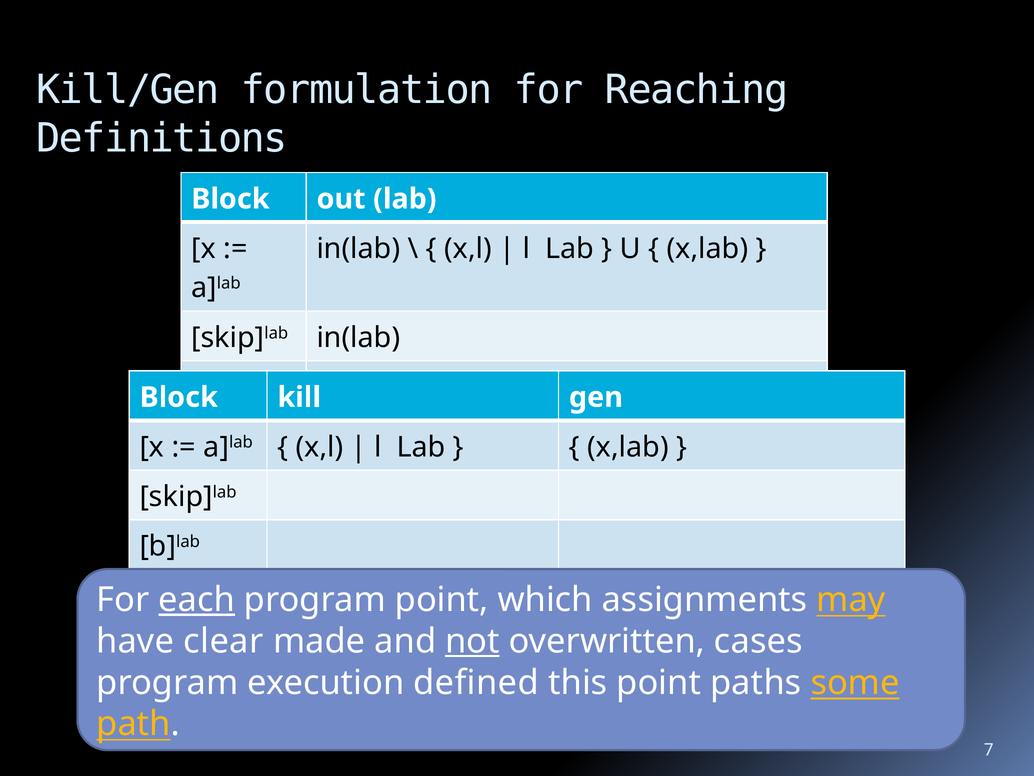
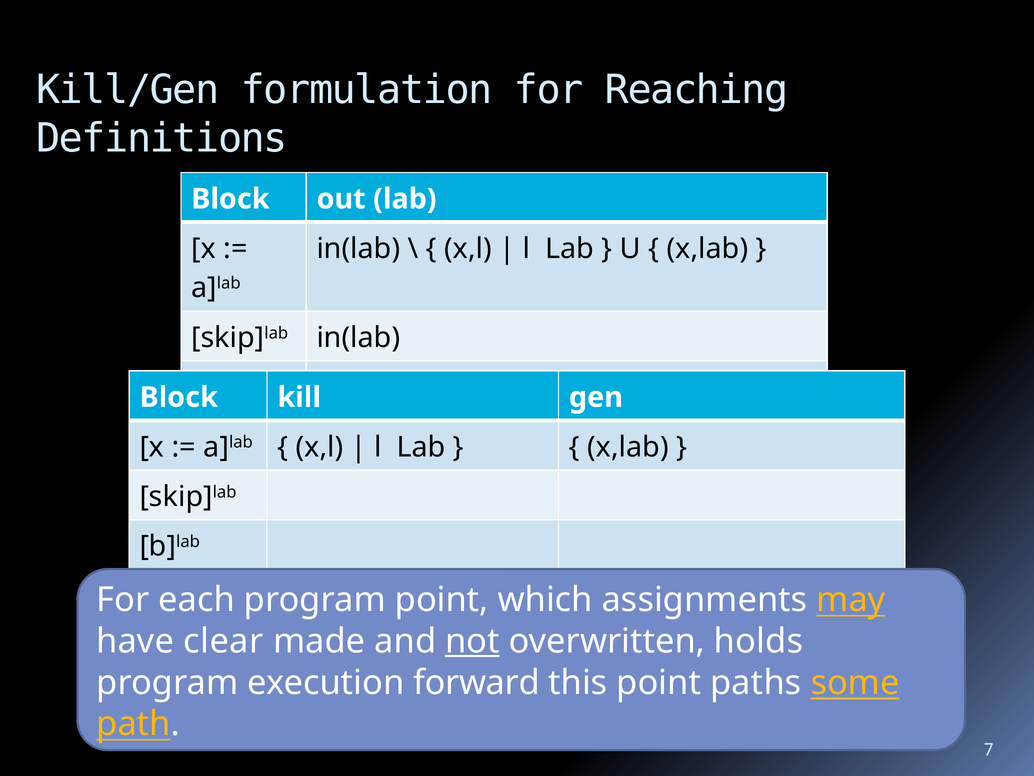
each underline: present -> none
cases: cases -> holds
defined: defined -> forward
